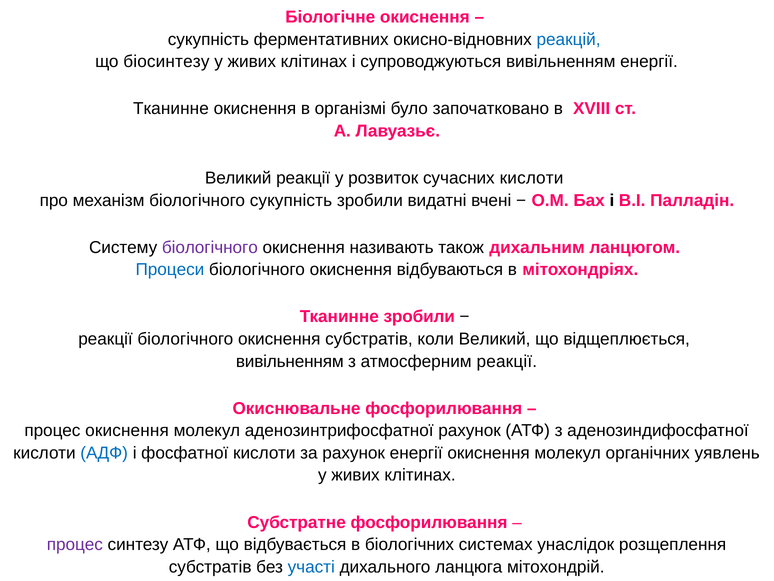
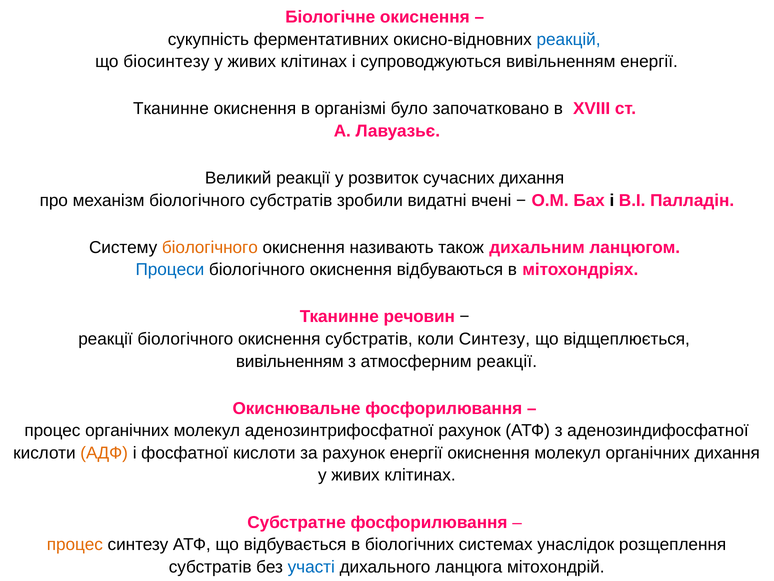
сучасних кислоти: кислоти -> дихання
біологічного сукупність: сукупність -> субстратів
біологічного at (210, 247) colour: purple -> orange
Тканинне зробили: зробили -> речовин
коли Великий: Великий -> Синтезу
процес окиснення: окиснення -> органічних
АДФ colour: blue -> orange
органічних уявлень: уявлень -> дихання
процес at (75, 544) colour: purple -> orange
